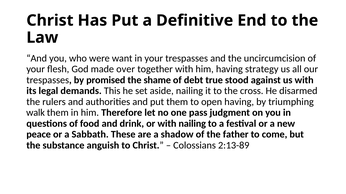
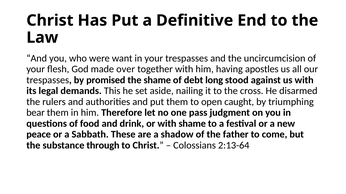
strategy: strategy -> apostles
true: true -> long
open having: having -> caught
walk: walk -> bear
with nailing: nailing -> shame
anguish: anguish -> through
2:13-89: 2:13-89 -> 2:13-64
